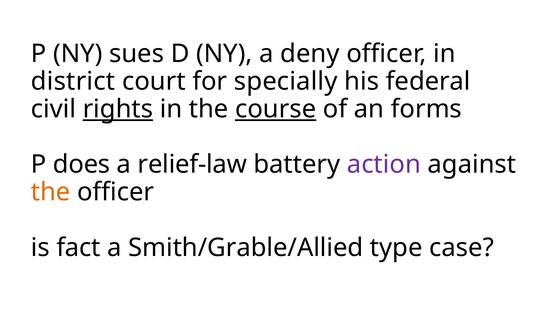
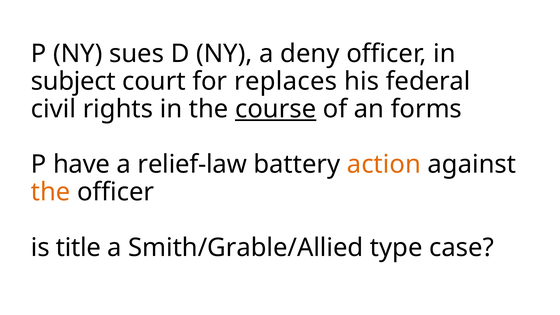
district: district -> subject
specially: specially -> replaces
rights underline: present -> none
does: does -> have
action colour: purple -> orange
fact: fact -> title
